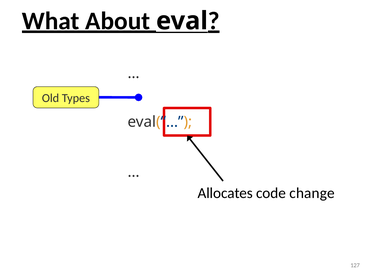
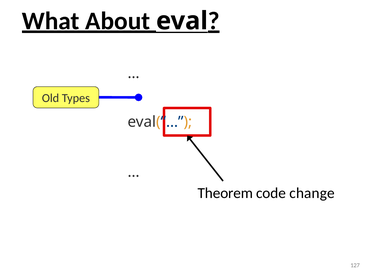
Allocates: Allocates -> Theorem
